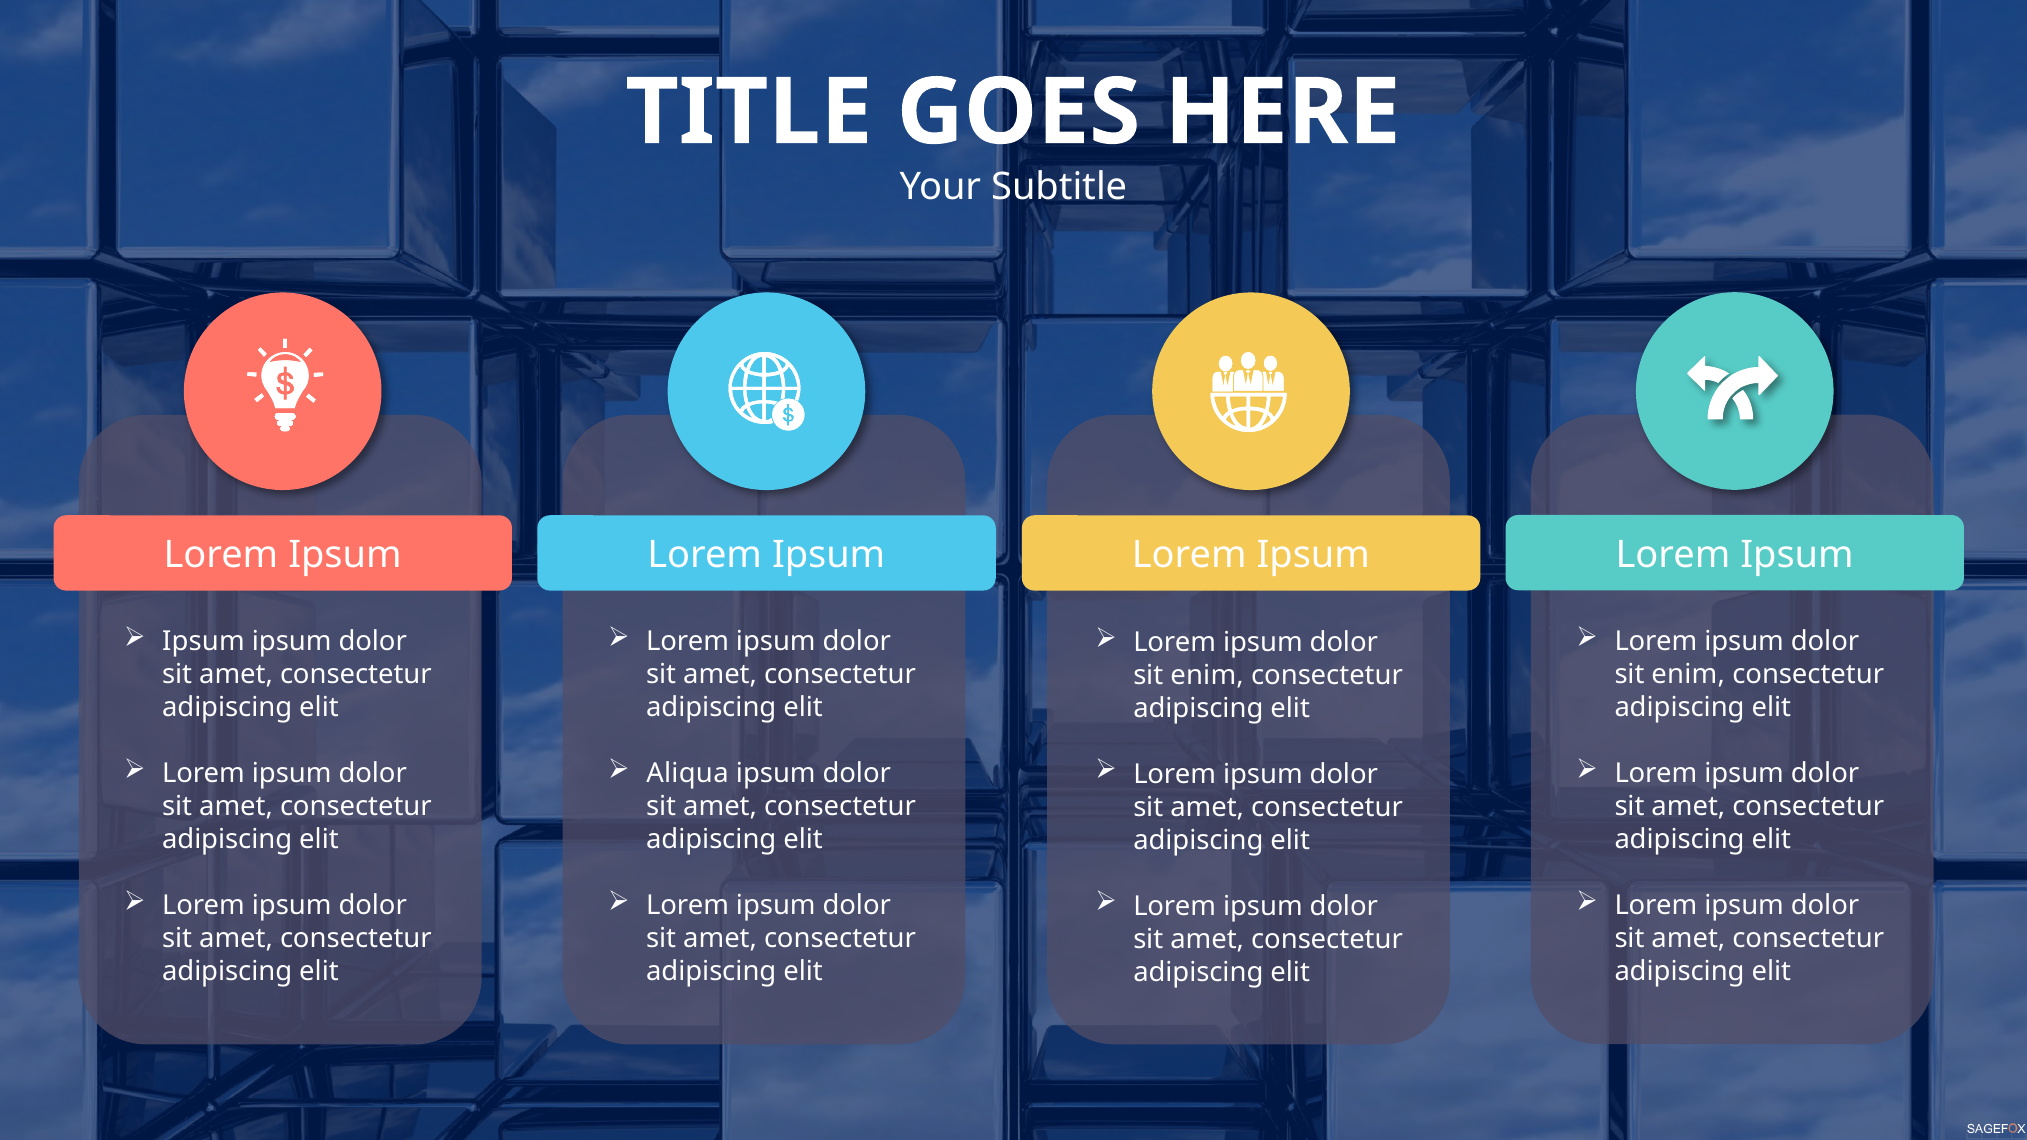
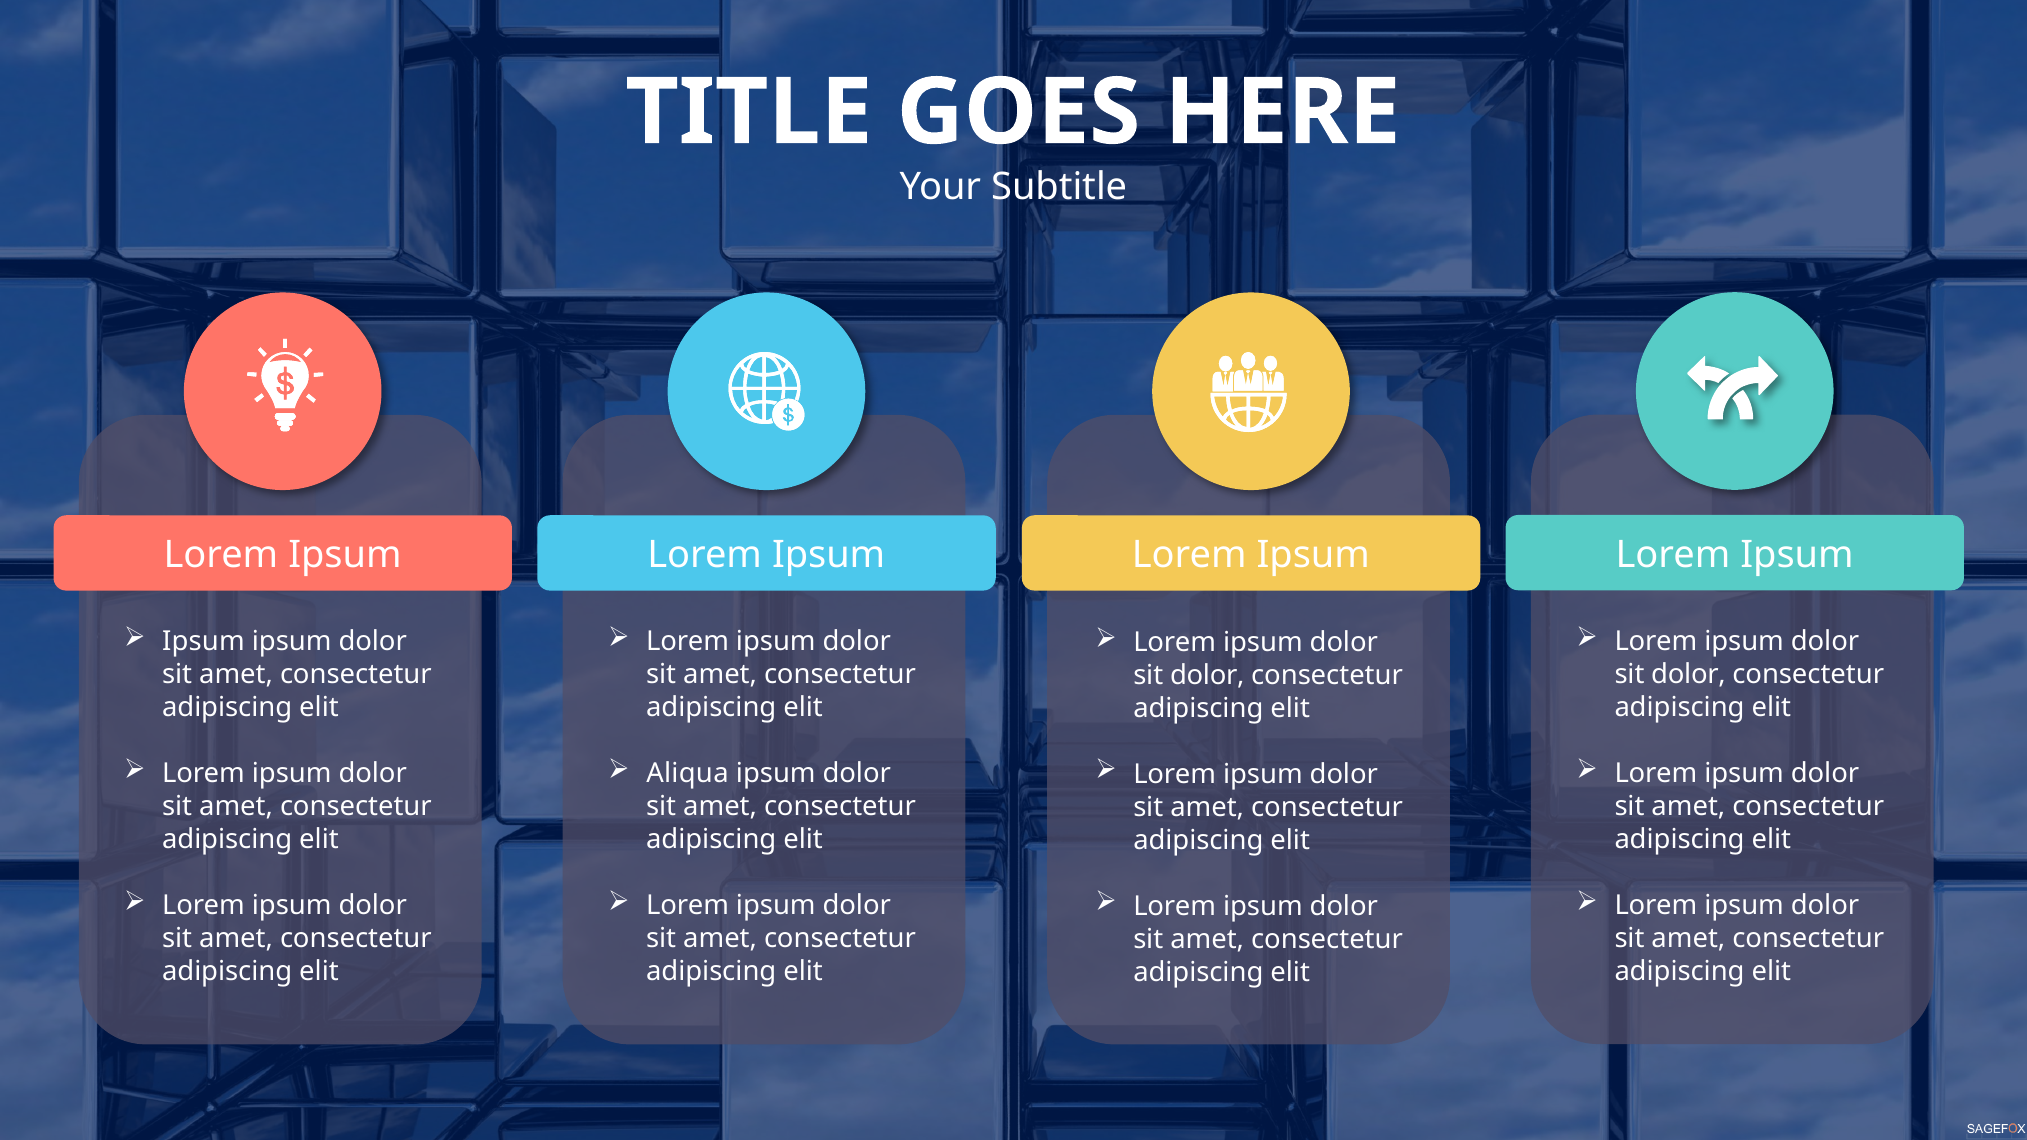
enim at (1688, 675): enim -> dolor
enim at (1207, 676): enim -> dolor
